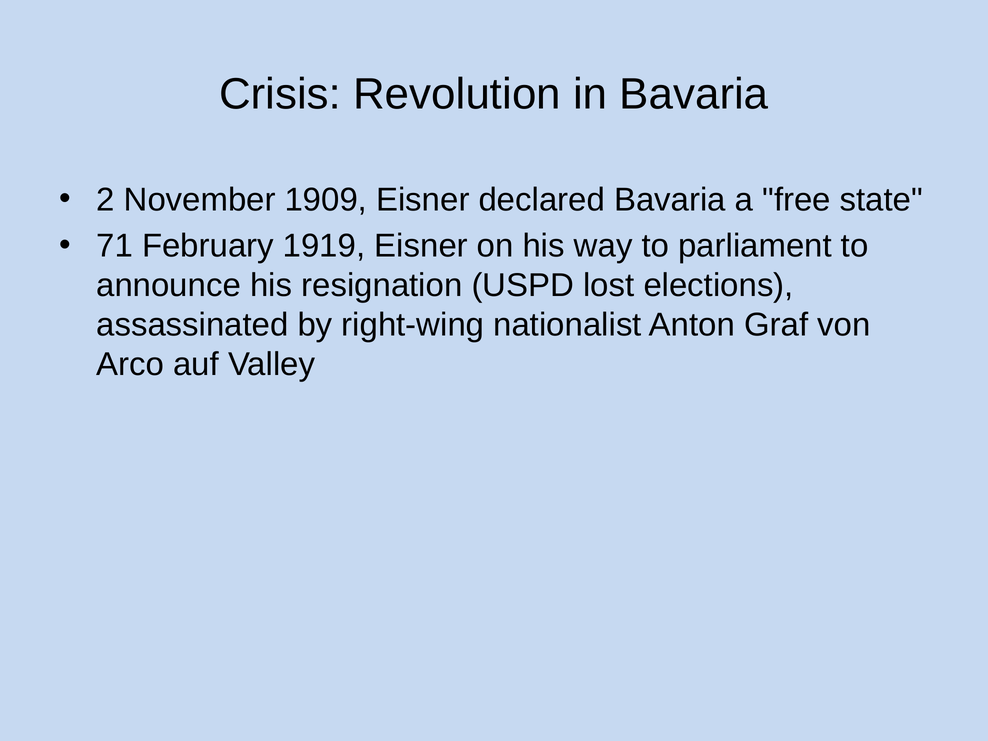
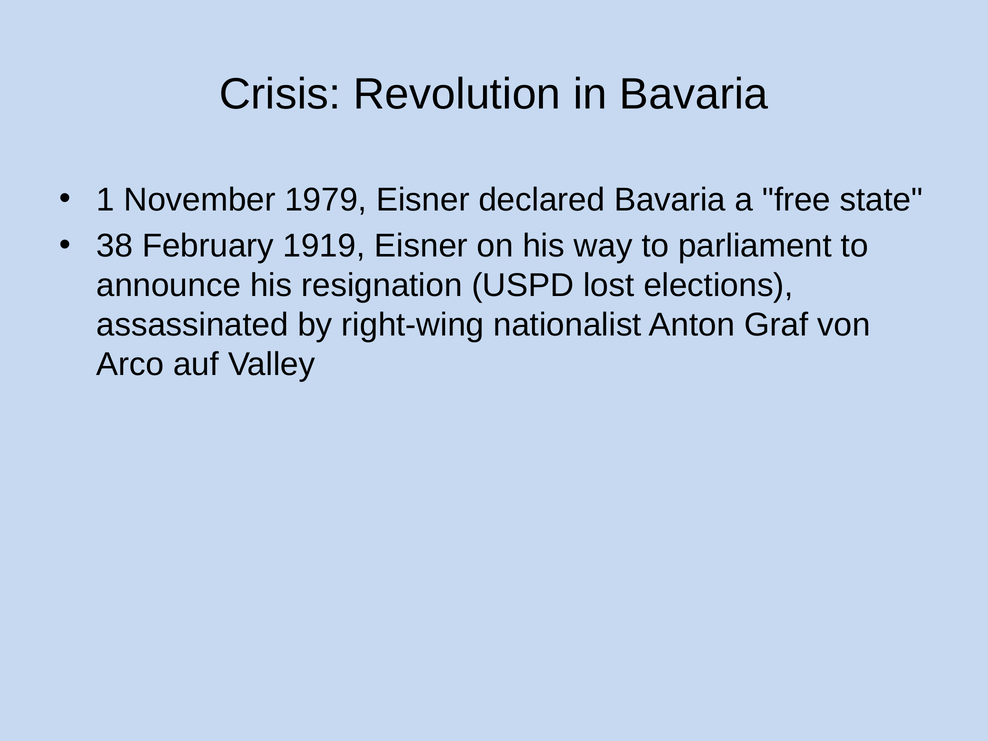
2: 2 -> 1
1909: 1909 -> 1979
71: 71 -> 38
